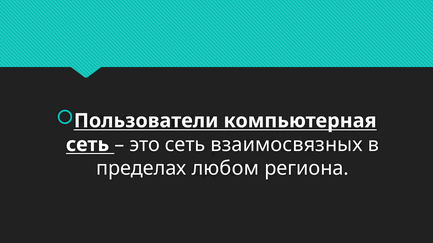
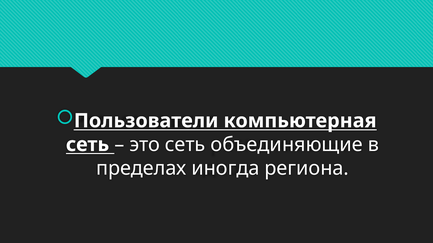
взаимосвязных: взаимосвязных -> объединяющие
любом: любом -> иногда
